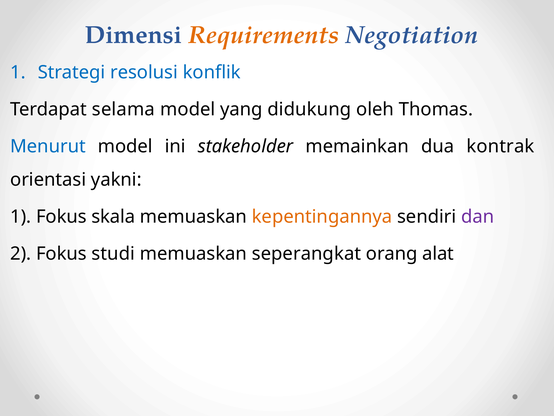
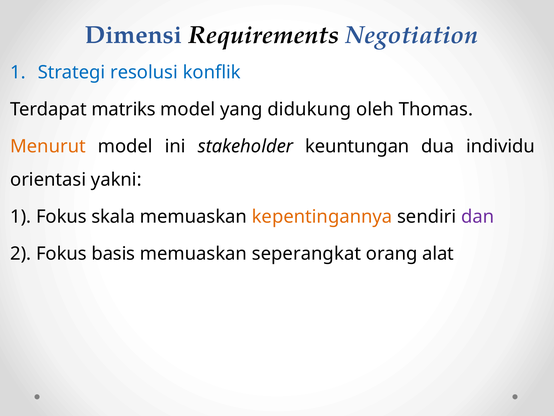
Requirements colour: orange -> black
selama: selama -> matriks
Menurut colour: blue -> orange
memainkan: memainkan -> keuntungan
kontrak: kontrak -> individu
studi: studi -> basis
